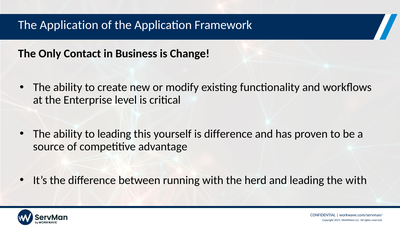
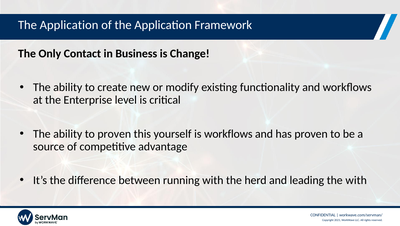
to leading: leading -> proven
is difference: difference -> workflows
